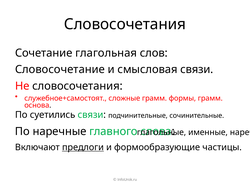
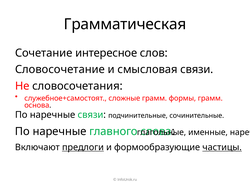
Словосочетания at (125, 24): Словосочетания -> Грамматическая
глагольная: глагольная -> интересное
суетились at (53, 114): суетились -> наречные
частицы underline: none -> present
